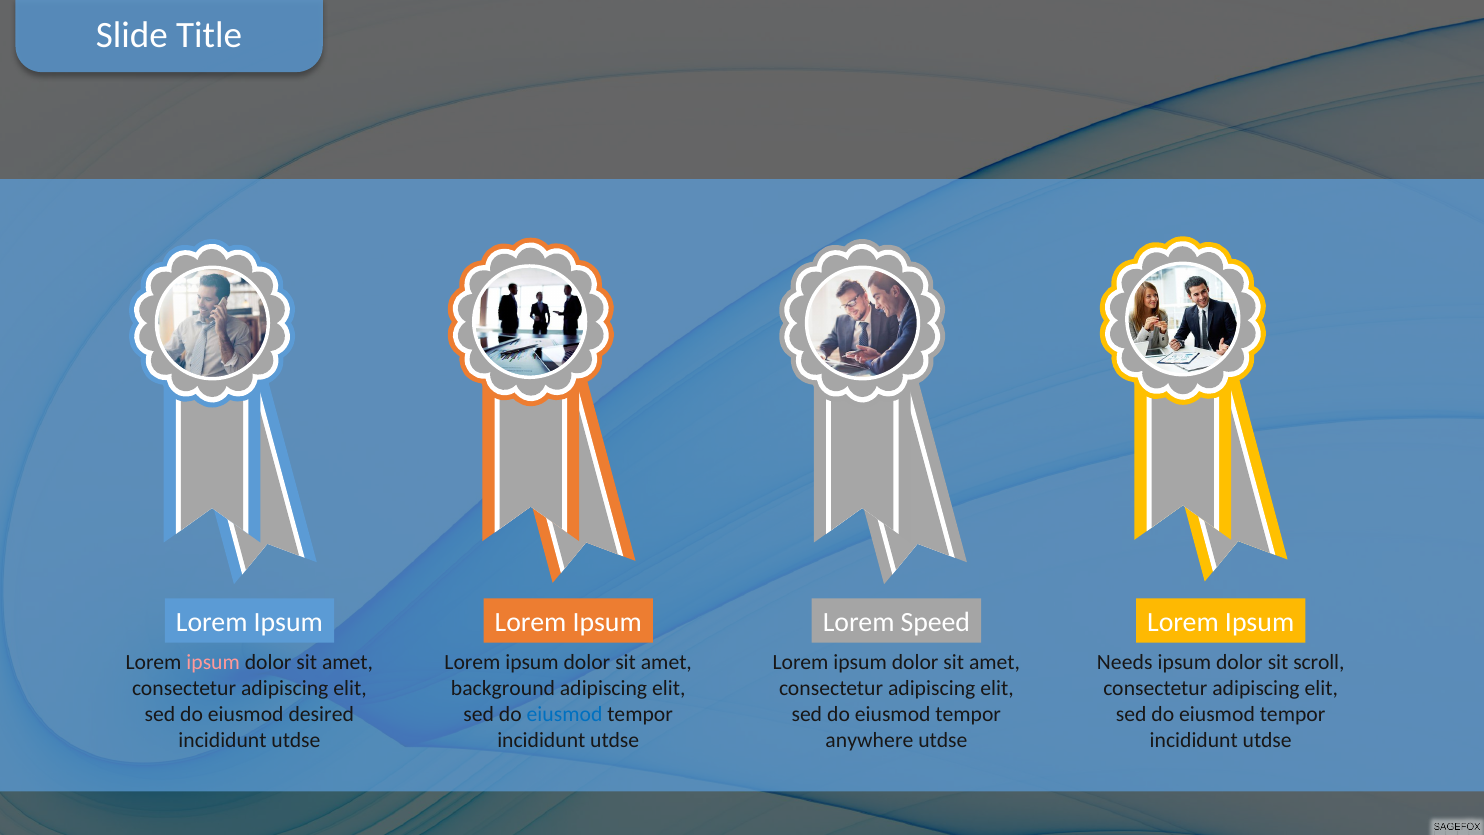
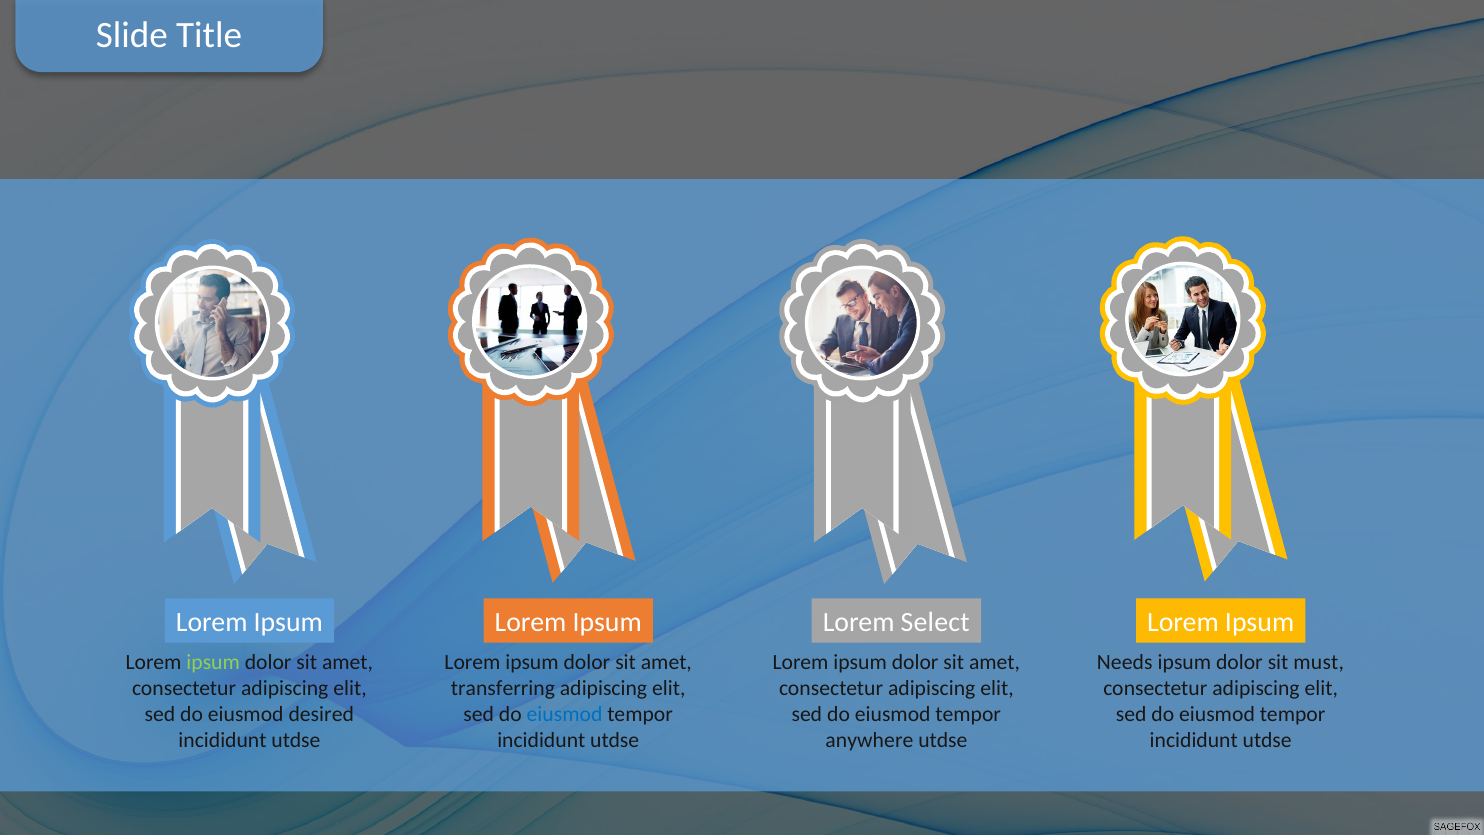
Speed: Speed -> Select
ipsum at (213, 662) colour: pink -> light green
scroll: scroll -> must
background: background -> transferring
